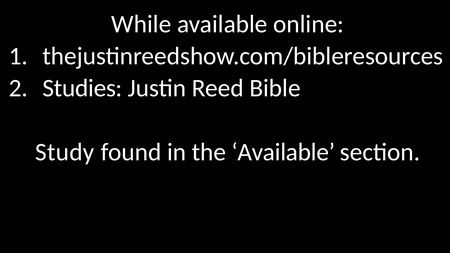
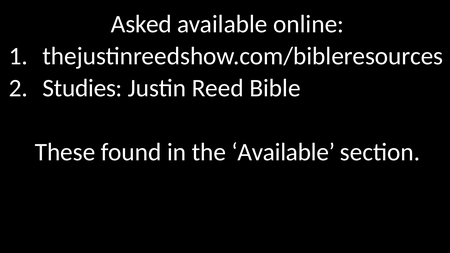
While: While -> Asked
Study: Study -> These
